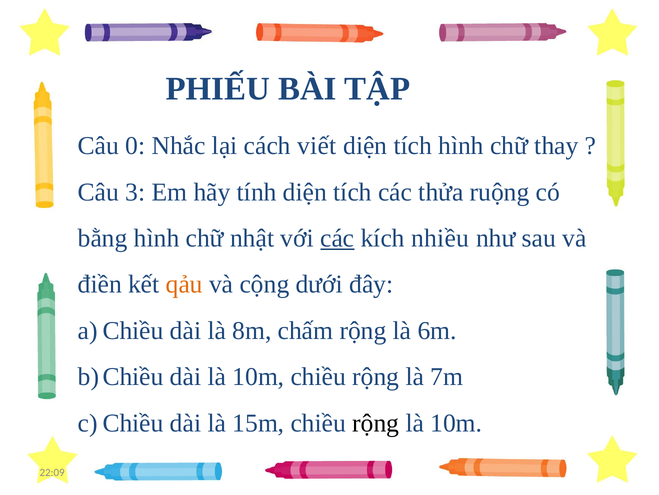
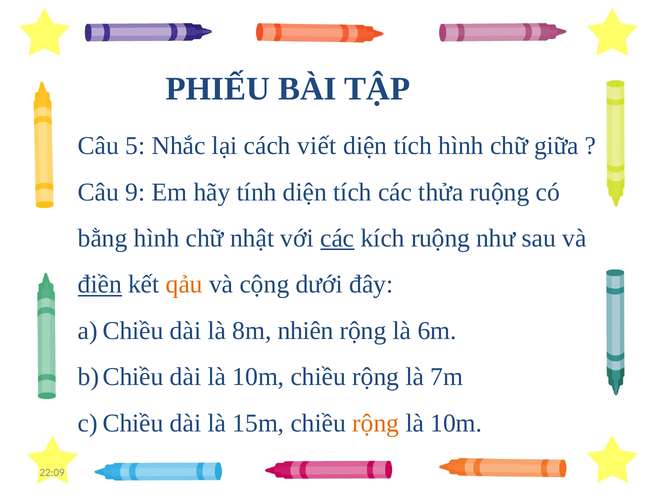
0: 0 -> 5
thay: thay -> giữa
3: 3 -> 9
kích nhiều: nhiều -> ruộng
điền underline: none -> present
chấm: chấm -> nhiên
rộng at (376, 423) colour: black -> orange
